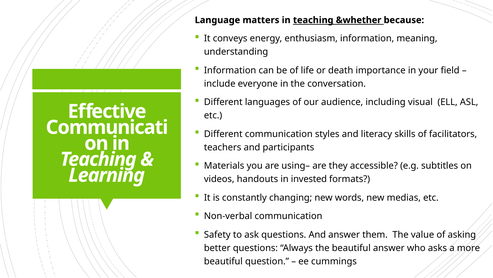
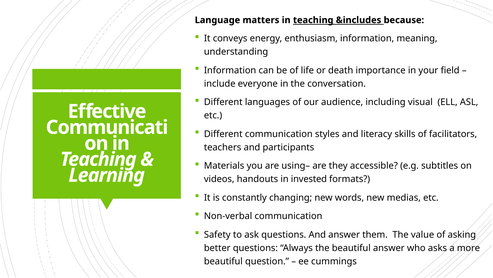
&whether: &whether -> &includes
